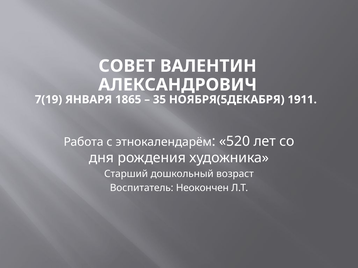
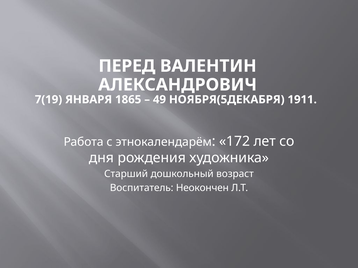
СОВЕТ: СОВЕТ -> ПЕРЕД
35: 35 -> 49
520: 520 -> 172
